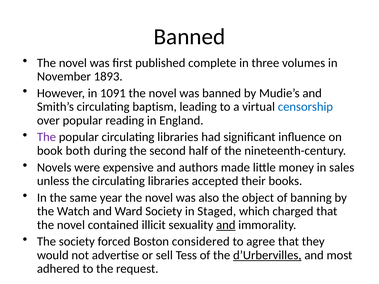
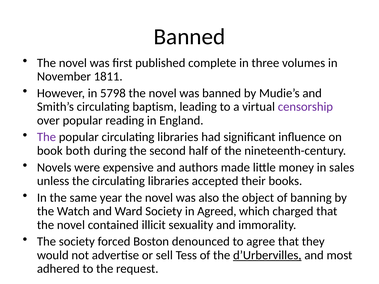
1893: 1893 -> 1811
1091: 1091 -> 5798
censorship colour: blue -> purple
Staged: Staged -> Agreed
and at (226, 225) underline: present -> none
considered: considered -> denounced
